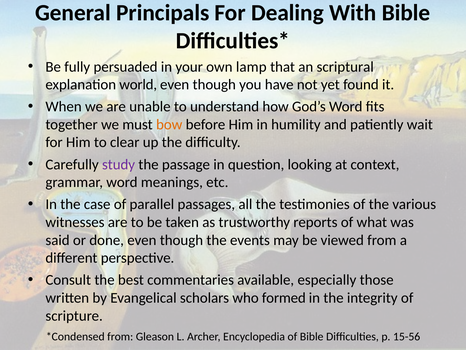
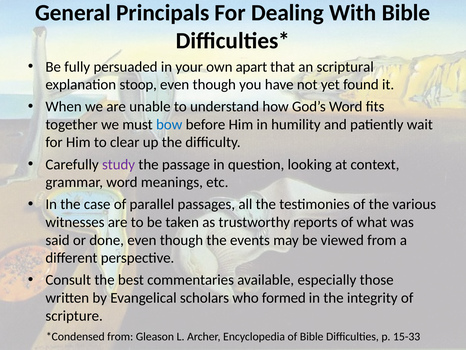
lamp: lamp -> apart
world: world -> stoop
bow colour: orange -> blue
15-56: 15-56 -> 15-33
